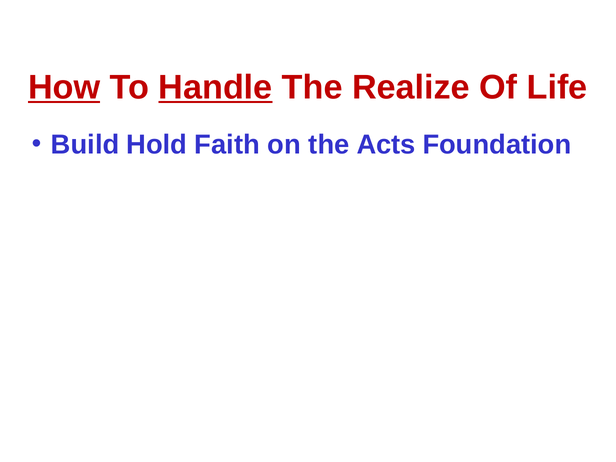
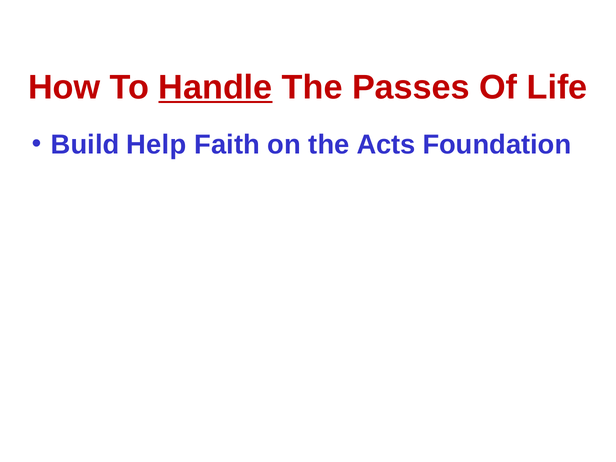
How underline: present -> none
Realize: Realize -> Passes
Hold: Hold -> Help
